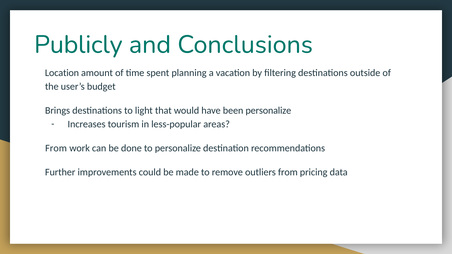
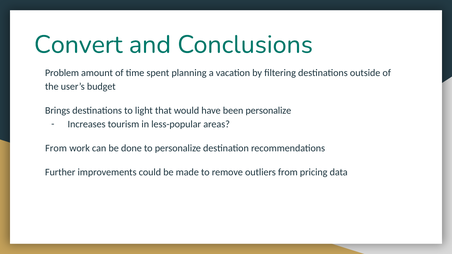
Publicly: Publicly -> Convert
Location: Location -> Problem
